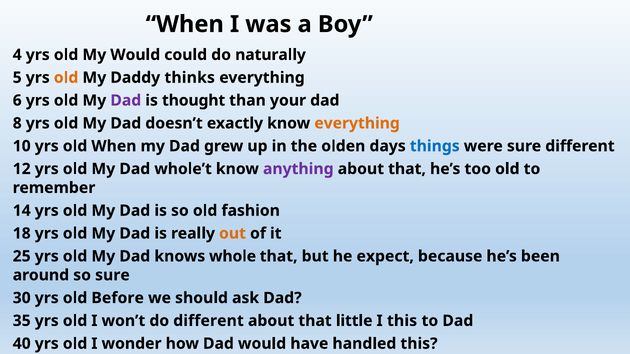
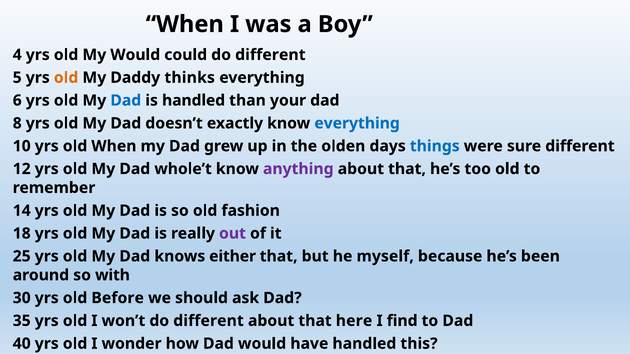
could do naturally: naturally -> different
Dad at (126, 101) colour: purple -> blue
is thought: thought -> handled
everything at (357, 123) colour: orange -> blue
out colour: orange -> purple
whole: whole -> either
expect: expect -> myself
so sure: sure -> with
that little: little -> here
I this: this -> find
